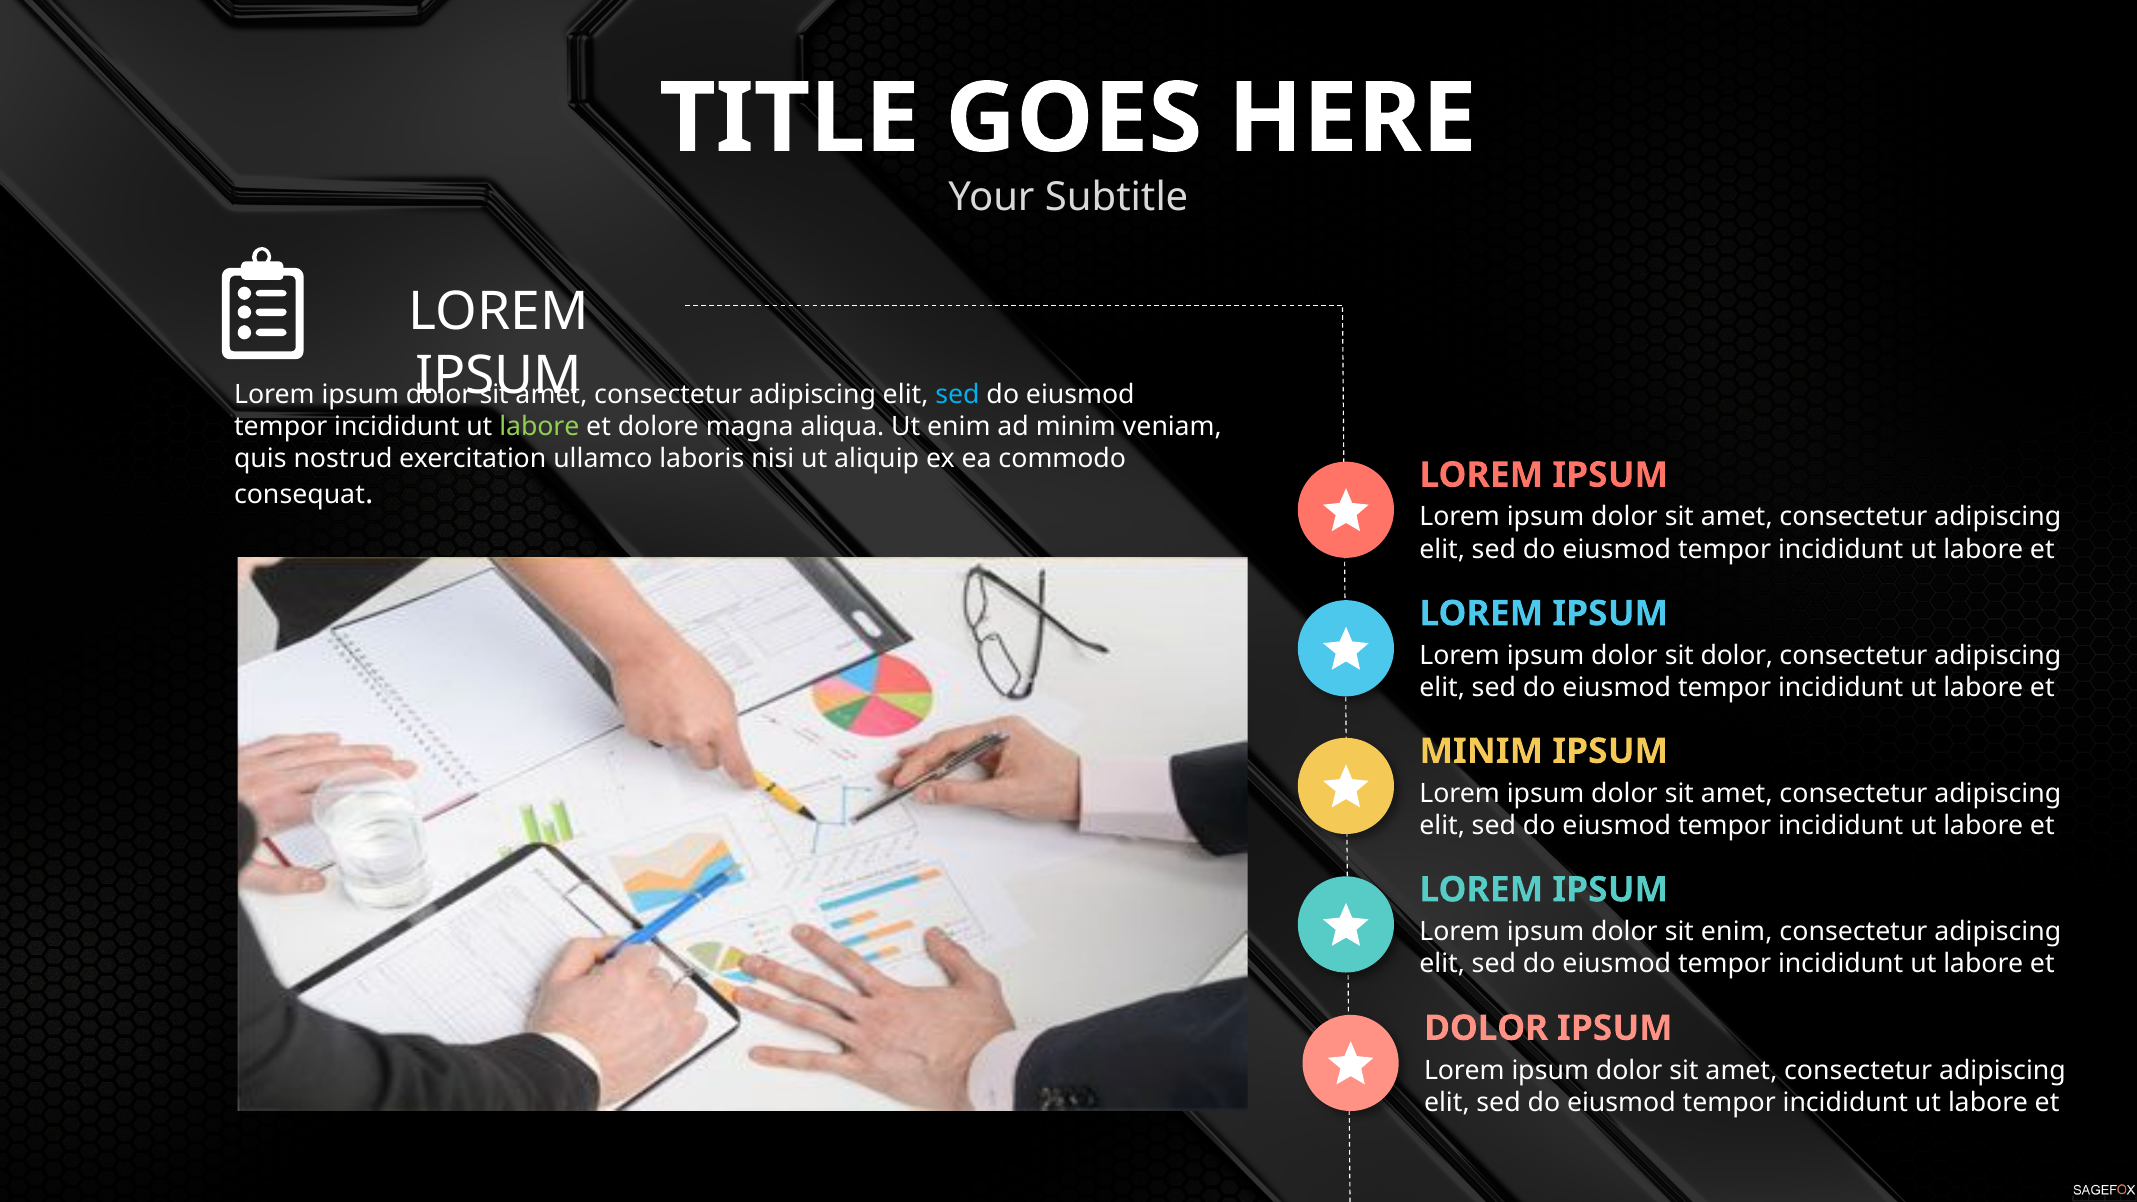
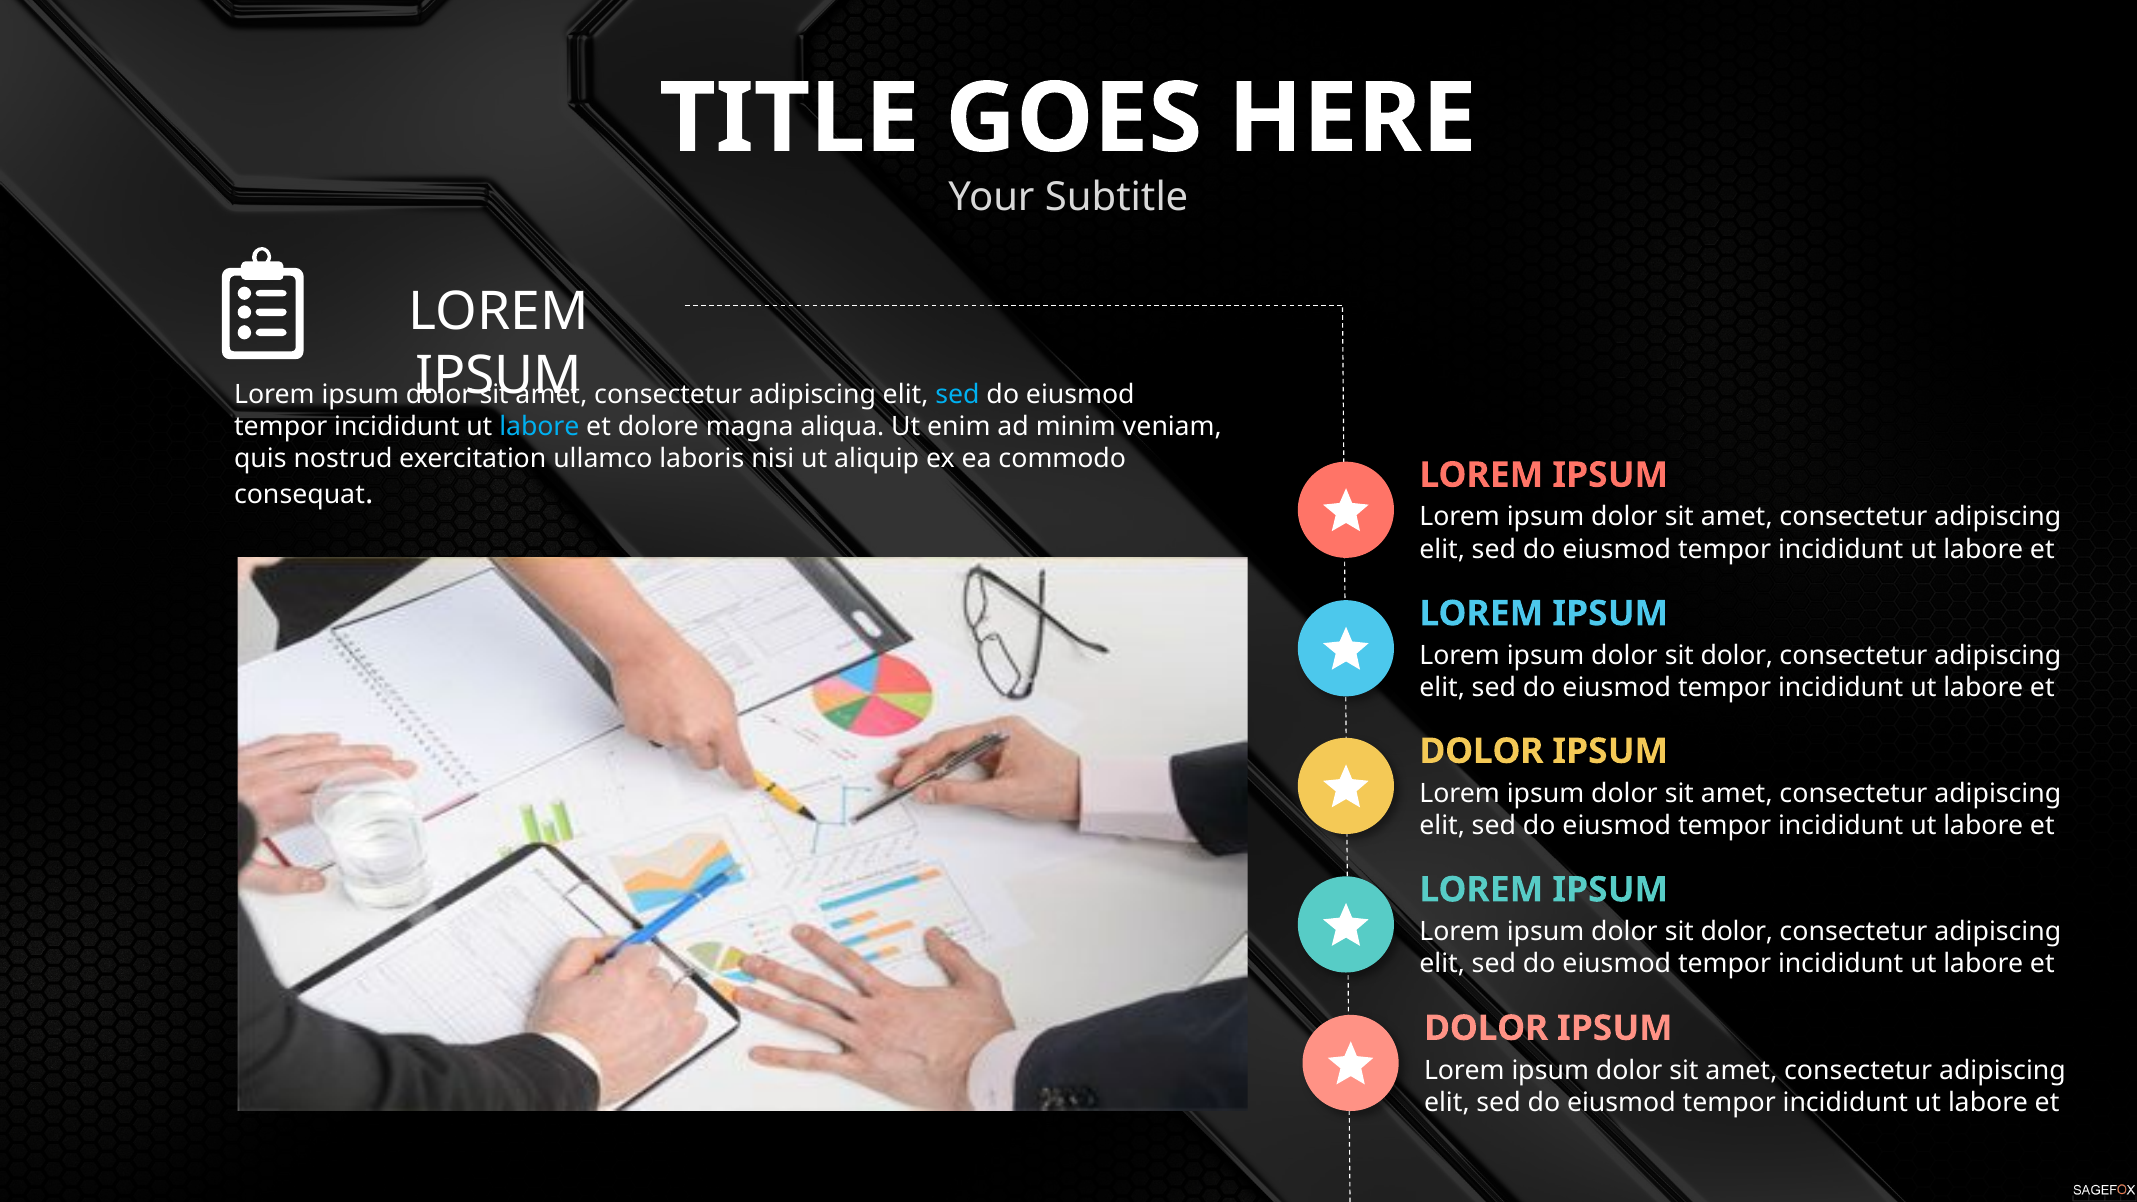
labore at (539, 426) colour: light green -> light blue
MINIM at (1481, 751): MINIM -> DOLOR
enim at (1737, 932): enim -> dolor
